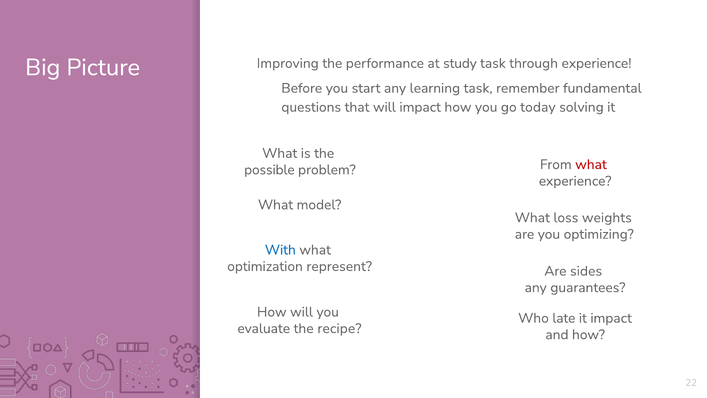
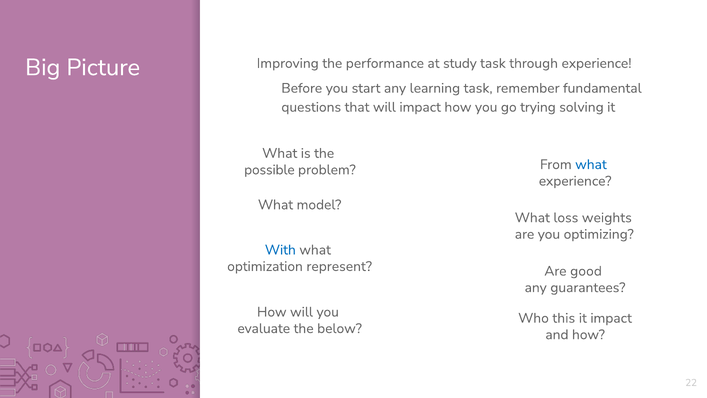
today: today -> trying
what at (591, 164) colour: red -> blue
sides: sides -> good
late: late -> this
recipe: recipe -> below
